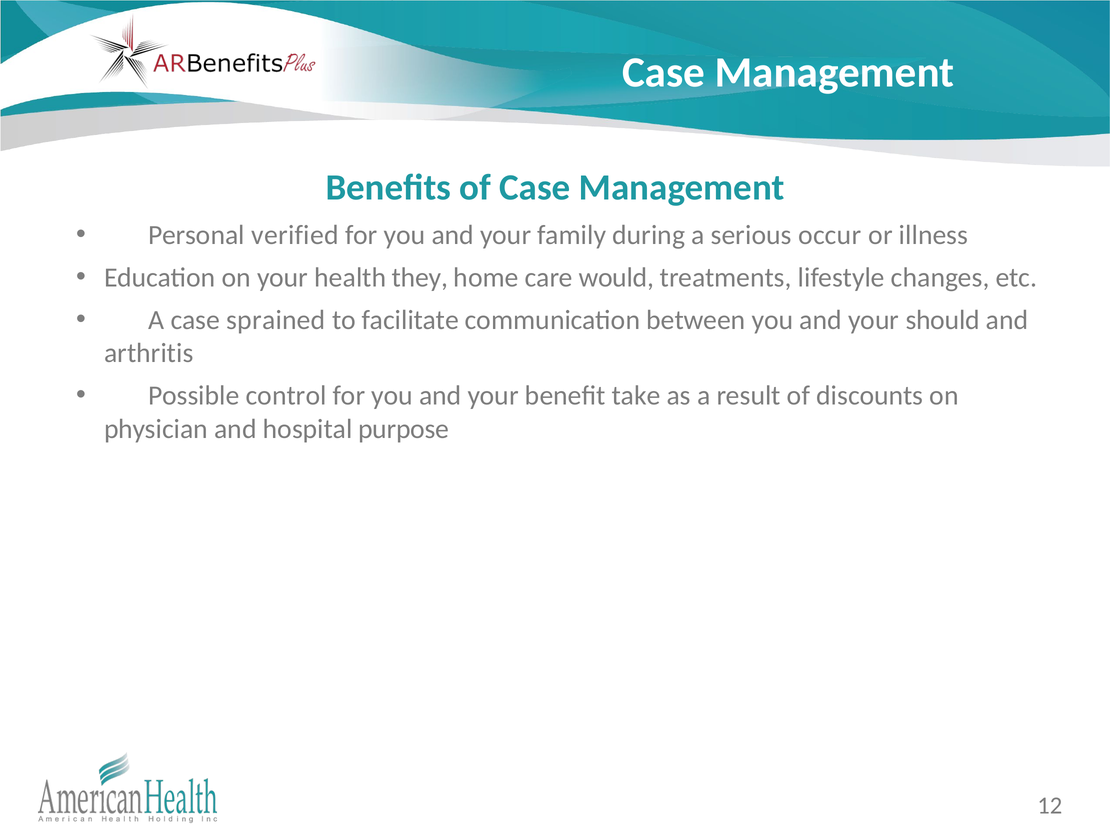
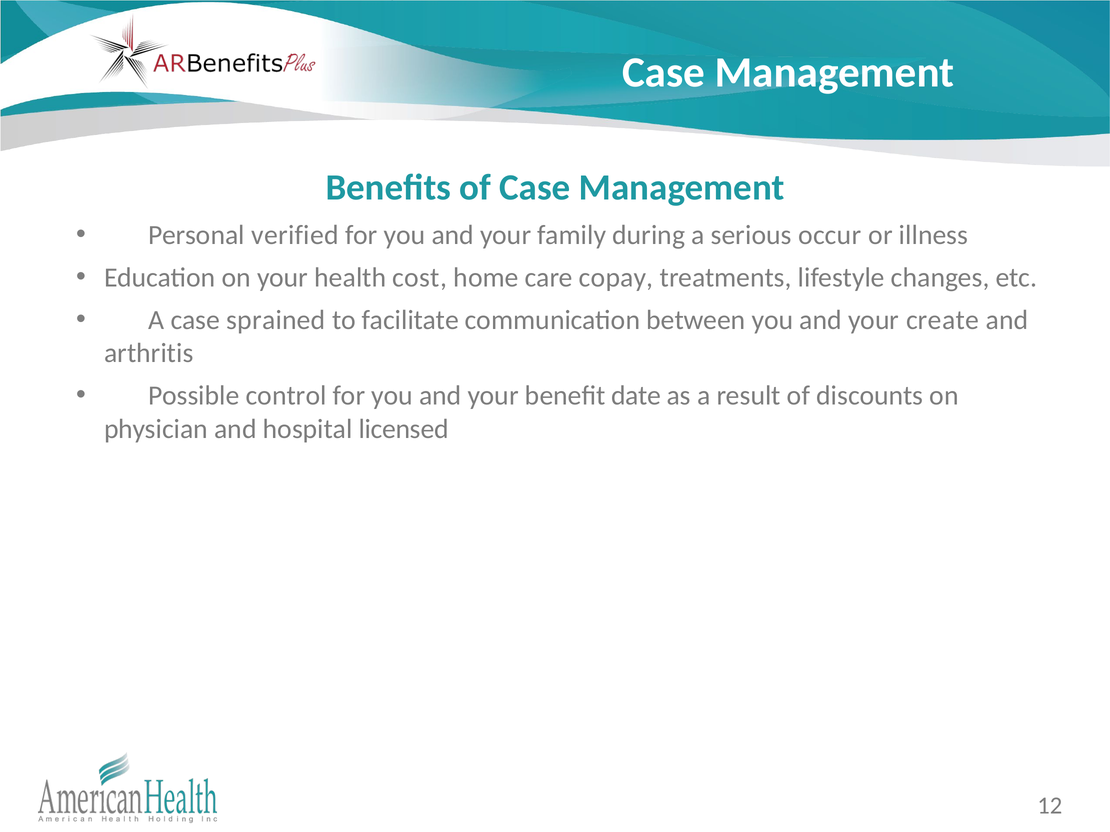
they: they -> cost
would: would -> copay
should: should -> create
take: take -> date
purpose: purpose -> licensed
